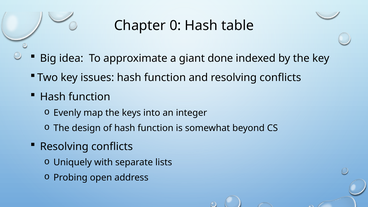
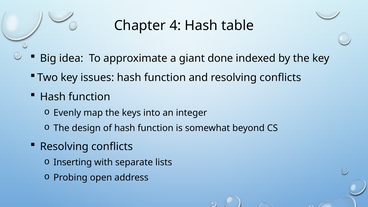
0: 0 -> 4
Uniquely: Uniquely -> Inserting
